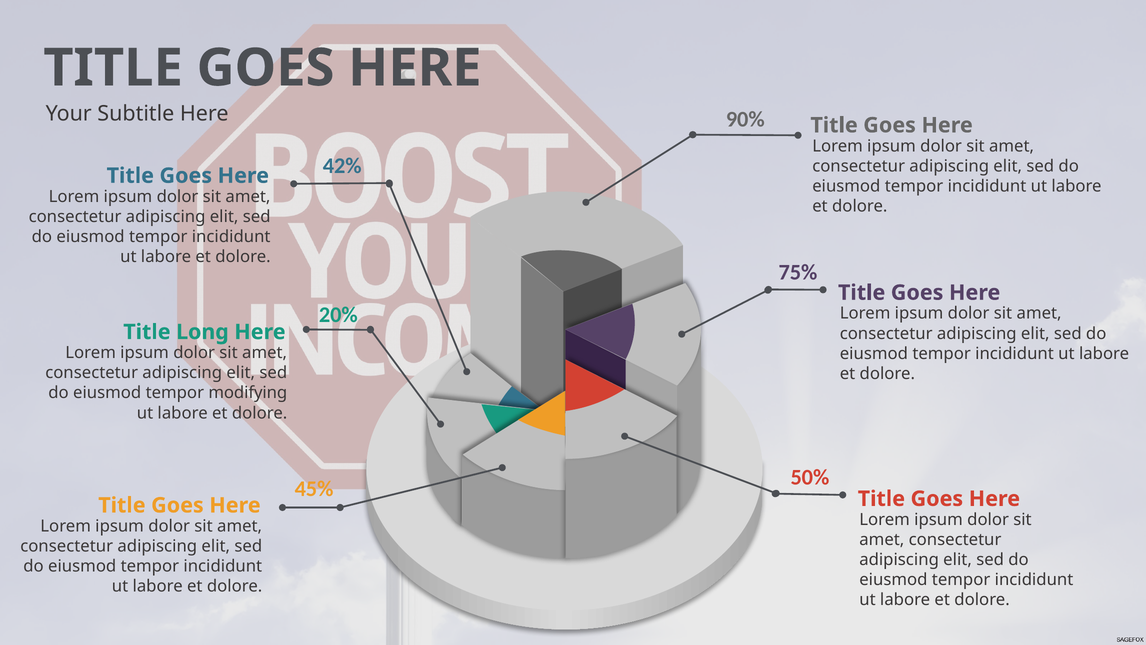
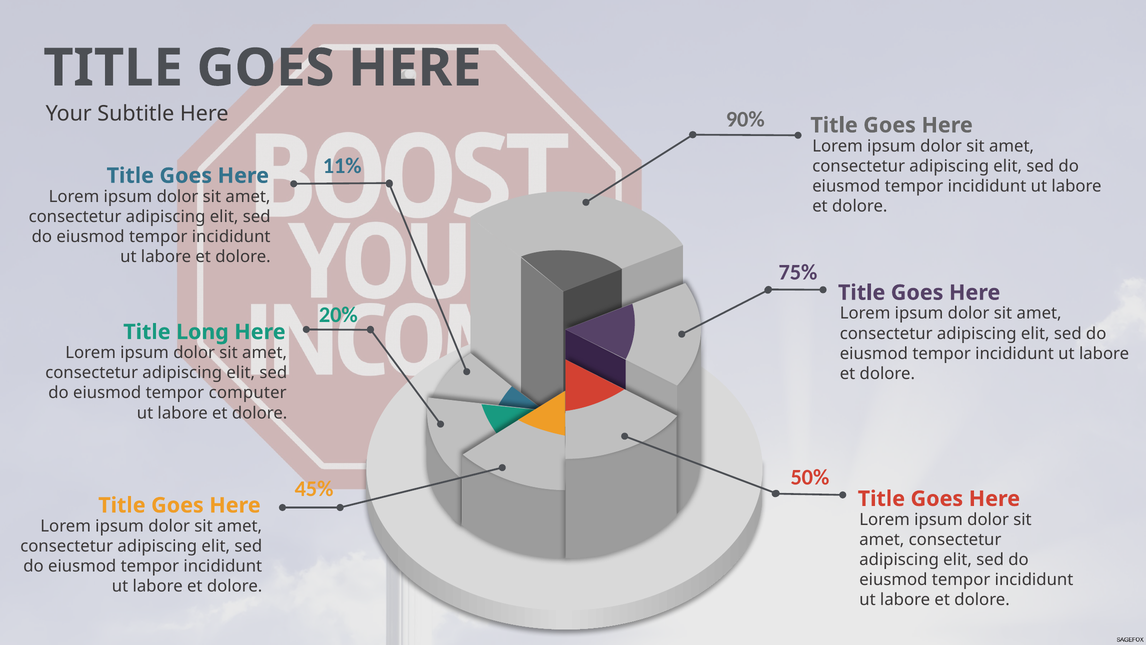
42%: 42% -> 11%
modifying: modifying -> computer
